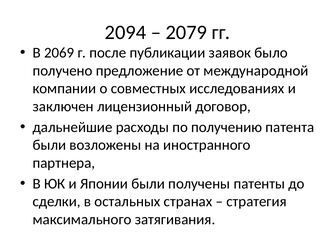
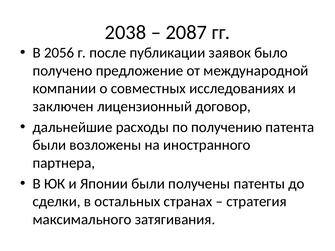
2094: 2094 -> 2038
2079: 2079 -> 2087
2069: 2069 -> 2056
